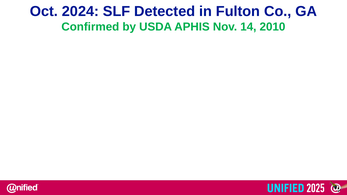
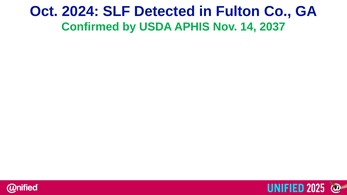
2010: 2010 -> 2037
